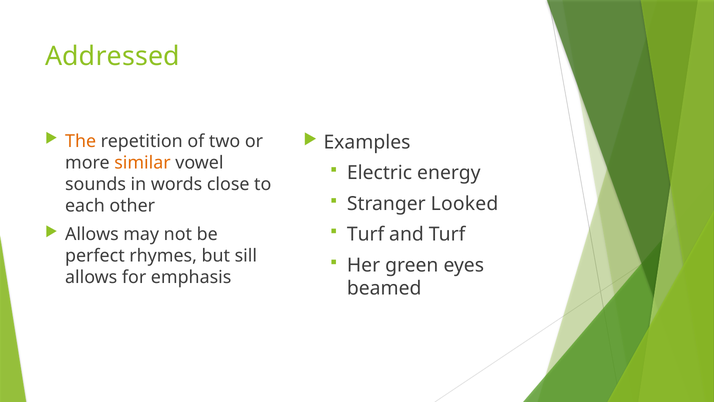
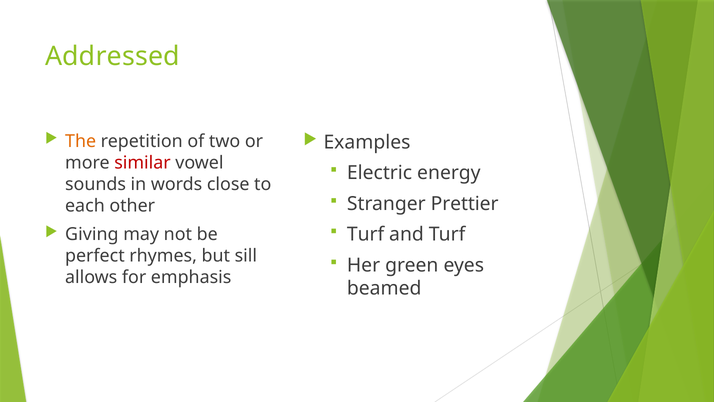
similar colour: orange -> red
Looked: Looked -> Prettier
Allows at (92, 234): Allows -> Giving
